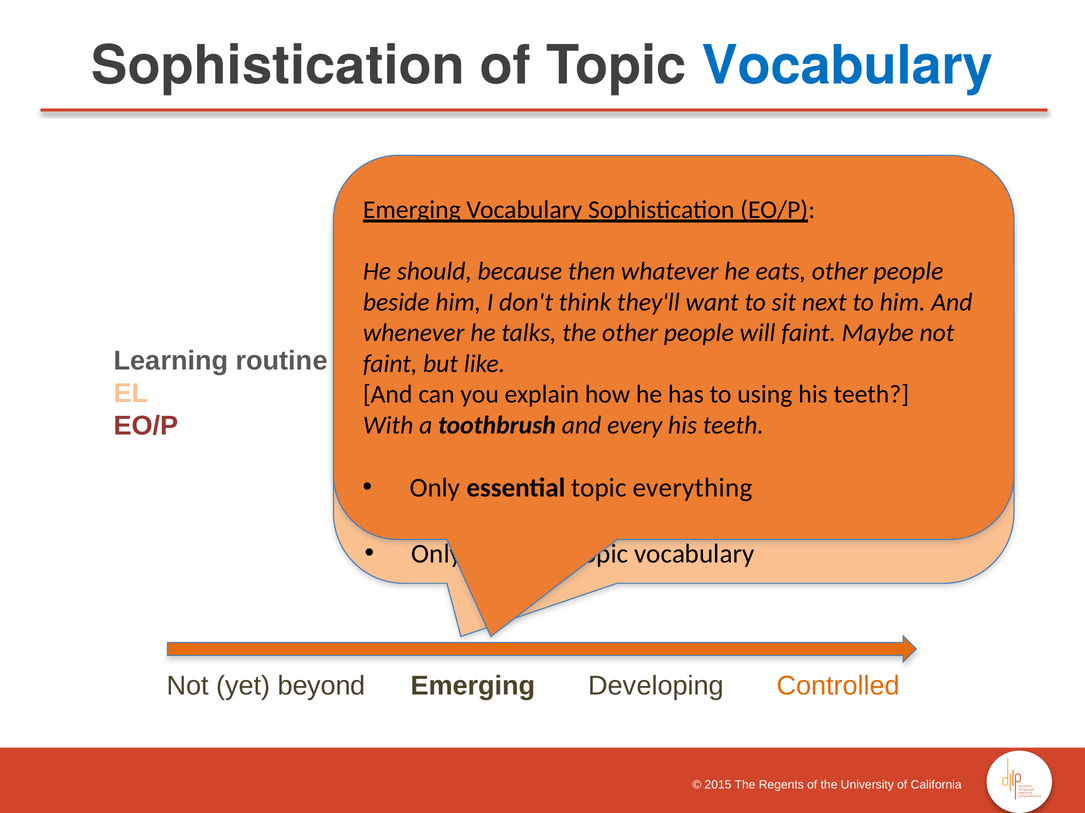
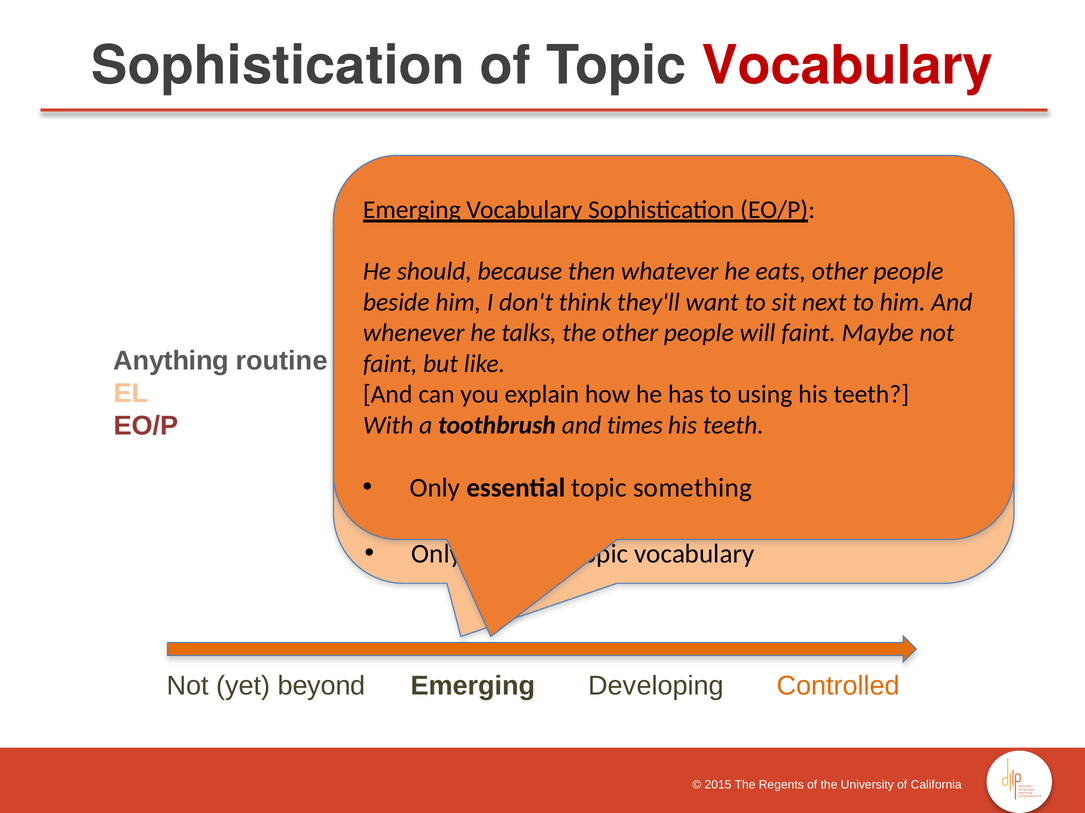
Vocabulary at (847, 66) colour: blue -> red
Learning: Learning -> Anything
every: every -> times
topic everything: everything -> something
